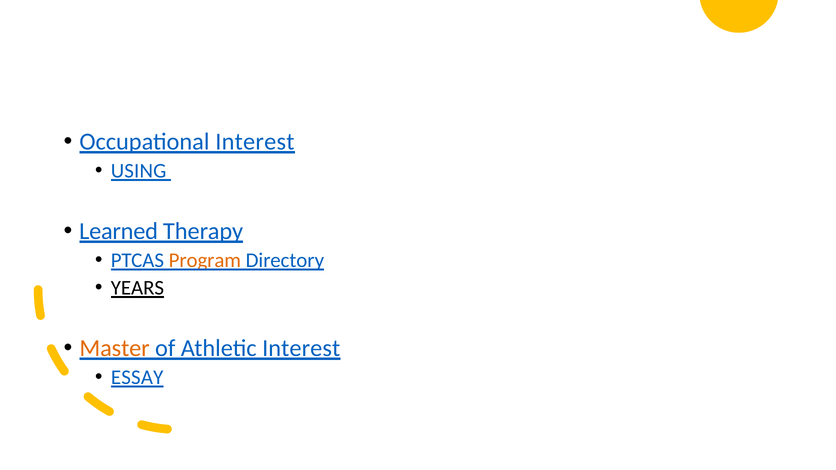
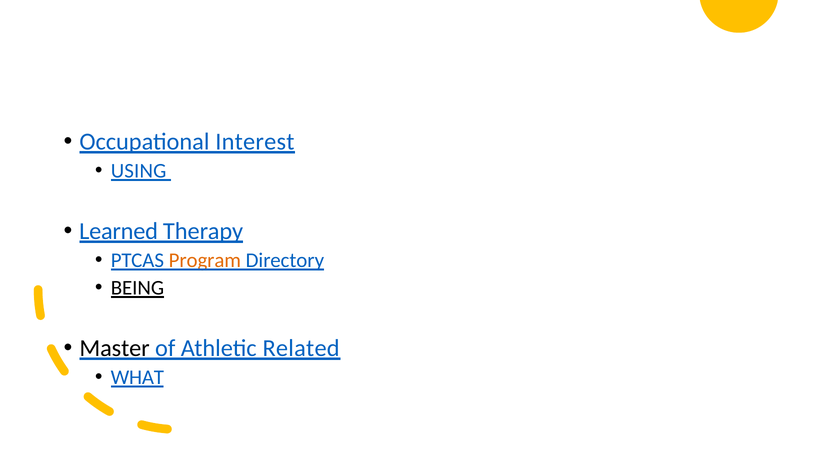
YEARS: YEARS -> BEING
Master colour: orange -> black
Athletic Interest: Interest -> Related
ESSAY: ESSAY -> WHAT
